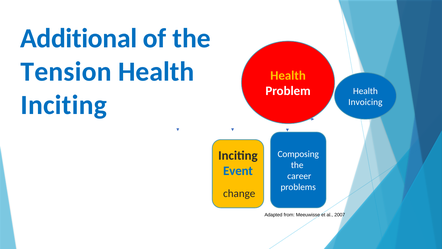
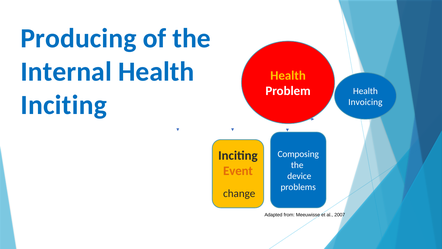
Additional: Additional -> Producing
Tension: Tension -> Internal
Event colour: blue -> orange
career: career -> device
